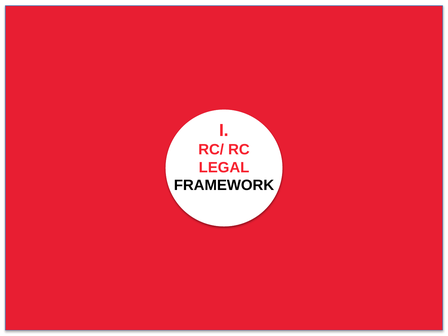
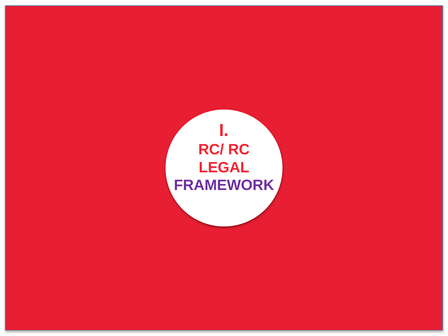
FRAMEWORK colour: black -> purple
